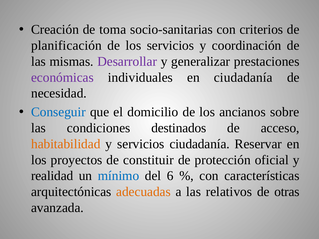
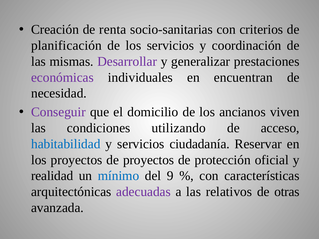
toma: toma -> renta
en ciudadanía: ciudadanía -> encuentran
Conseguir colour: blue -> purple
sobre: sobre -> viven
destinados: destinados -> utilizando
habitabilidad colour: orange -> blue
de constituir: constituir -> proyectos
6: 6 -> 9
adecuadas colour: orange -> purple
